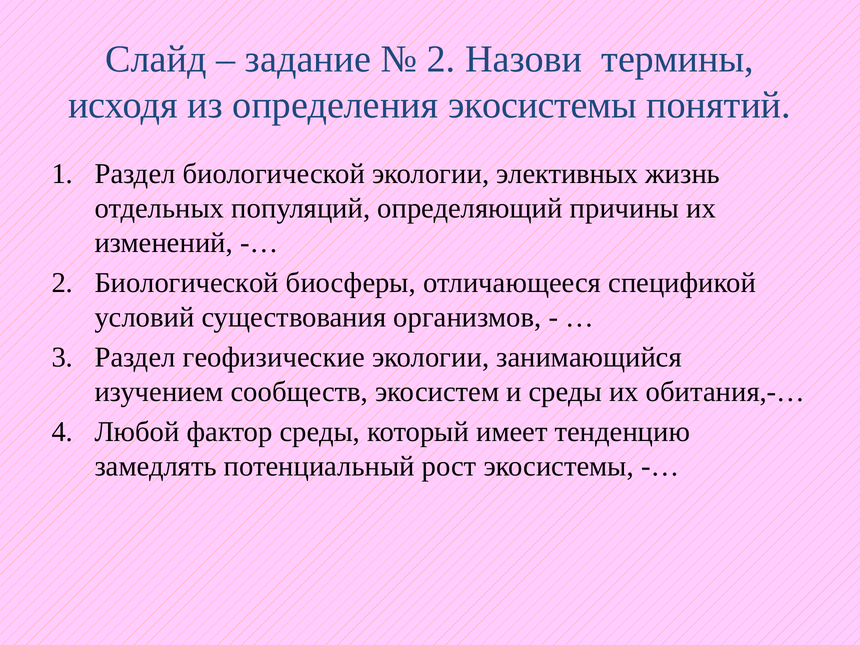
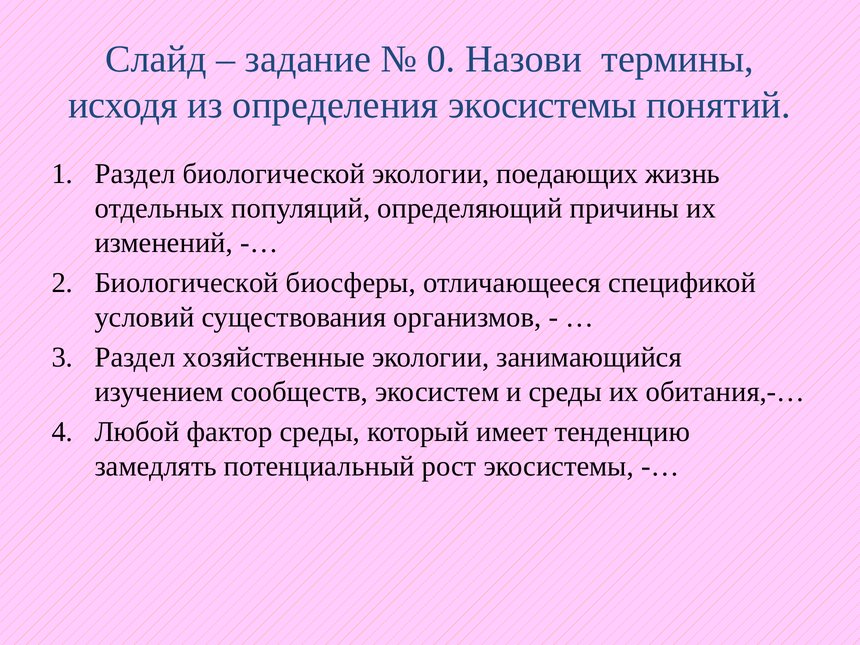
2 at (441, 59): 2 -> 0
элективных: элективных -> поедающих
геофизические: геофизические -> хозяйственные
